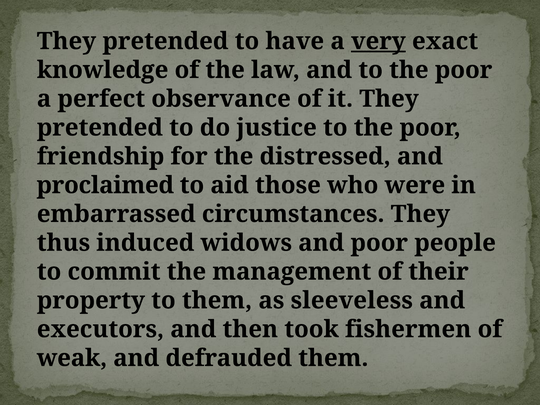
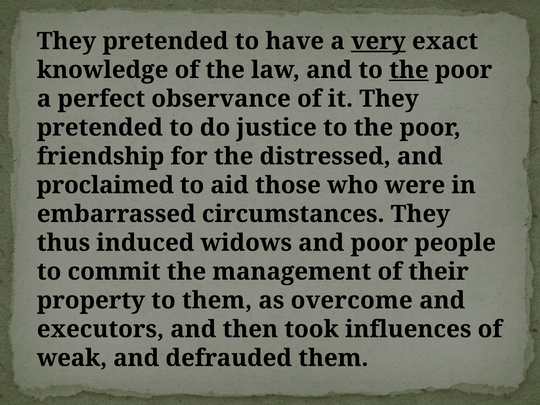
the at (409, 70) underline: none -> present
sleeveless: sleeveless -> overcome
fishermen: fishermen -> influences
